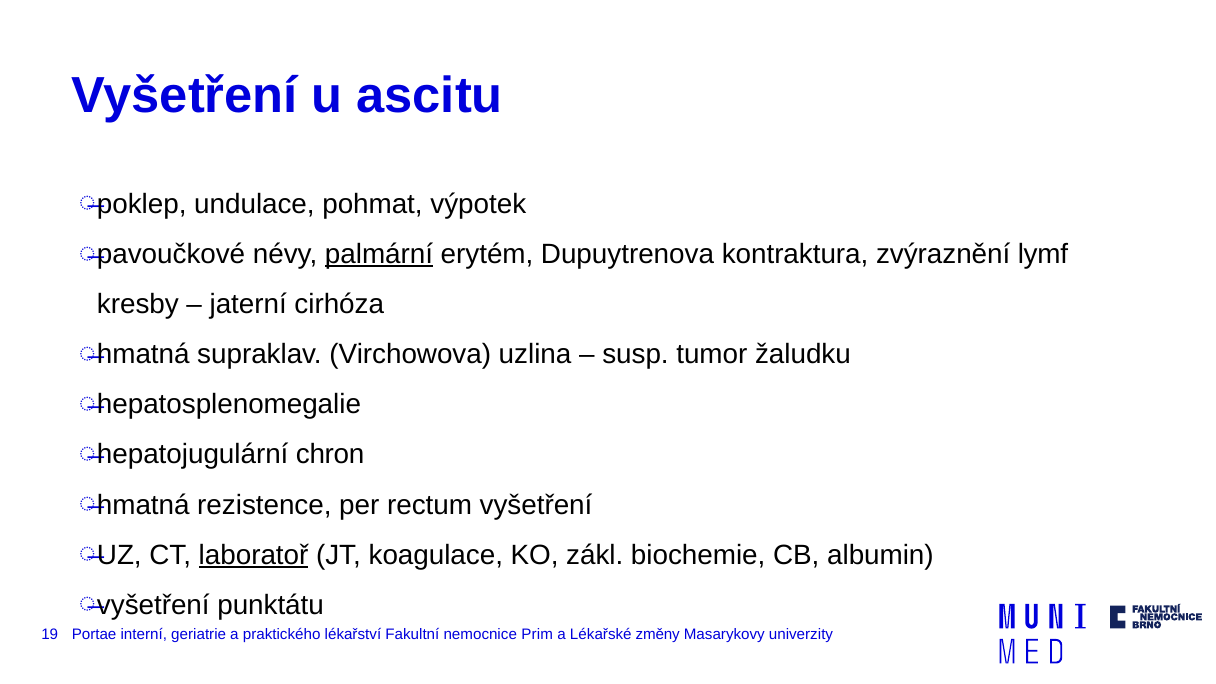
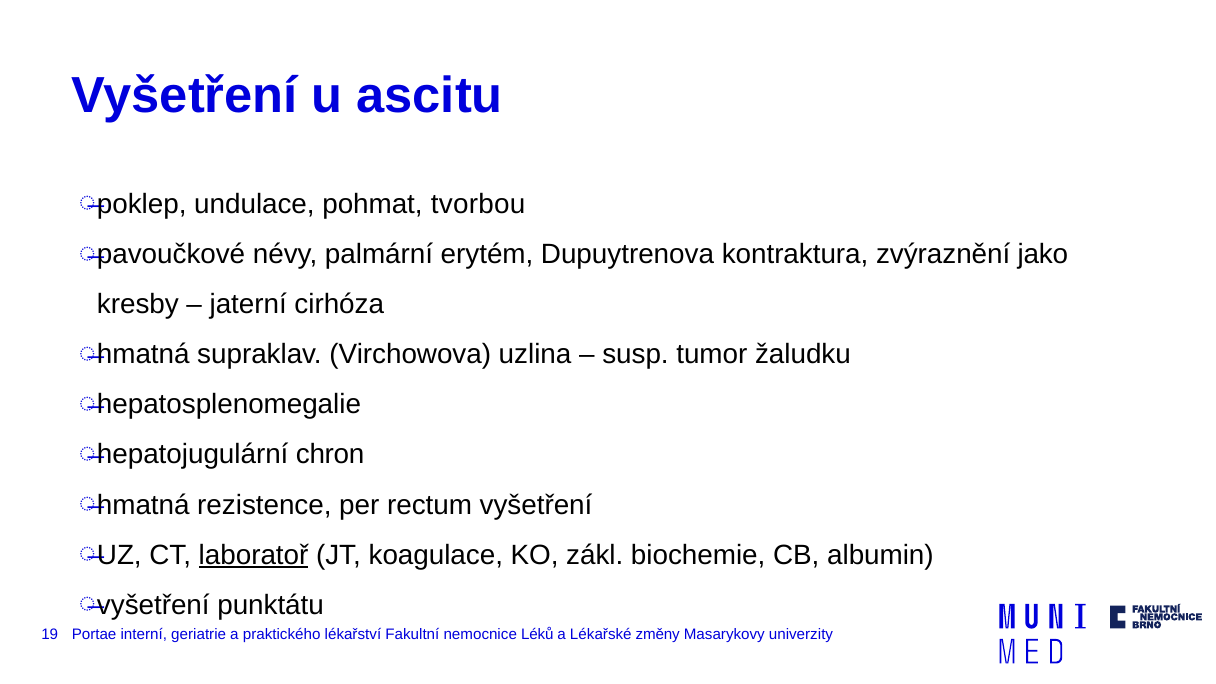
výpotek: výpotek -> tvorbou
palmární underline: present -> none
lymf: lymf -> jako
Prim: Prim -> Léků
